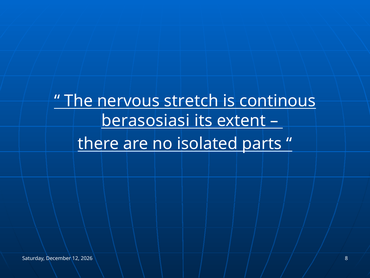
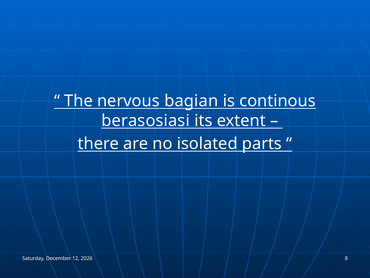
stretch: stretch -> bagian
